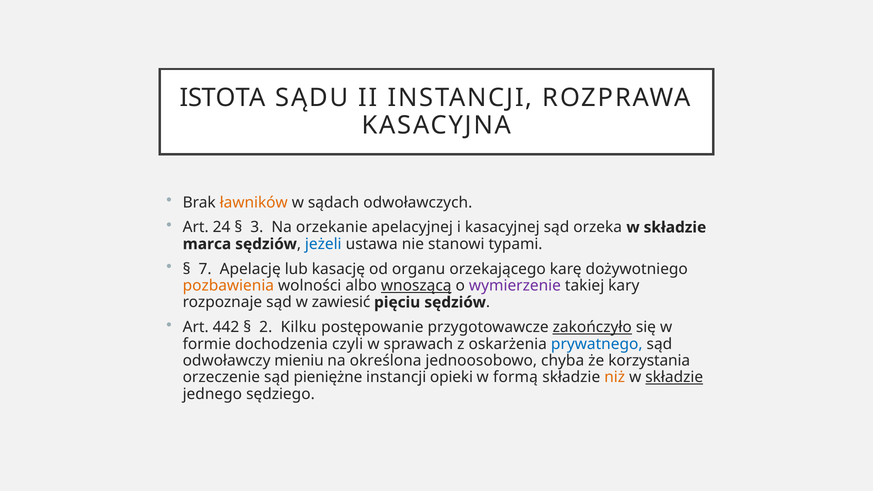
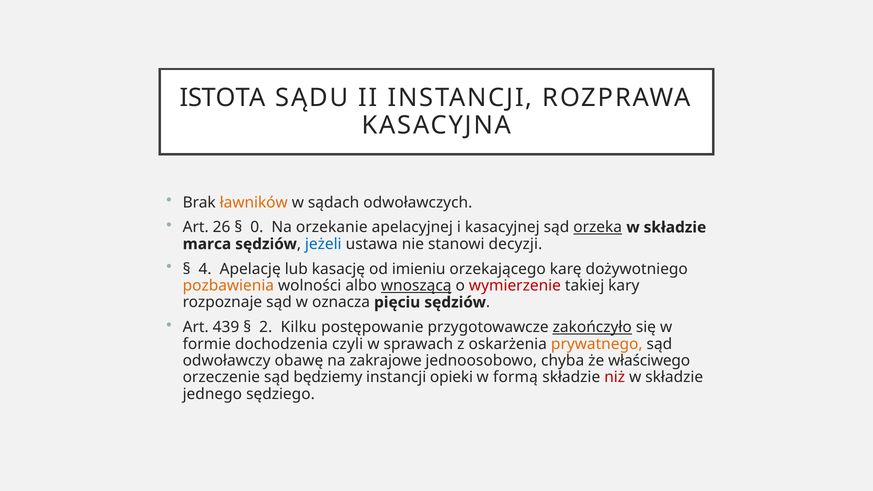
24: 24 -> 26
3: 3 -> 0
orzeka underline: none -> present
typami: typami -> decyzji
7: 7 -> 4
organu: organu -> imieniu
wymierzenie colour: purple -> red
zawiesić: zawiesić -> oznacza
442: 442 -> 439
prywatnego colour: blue -> orange
mieniu: mieniu -> obawę
określona: określona -> zakrajowe
korzystania: korzystania -> właściwego
pieniężne: pieniężne -> będziemy
niż colour: orange -> red
składzie at (674, 377) underline: present -> none
